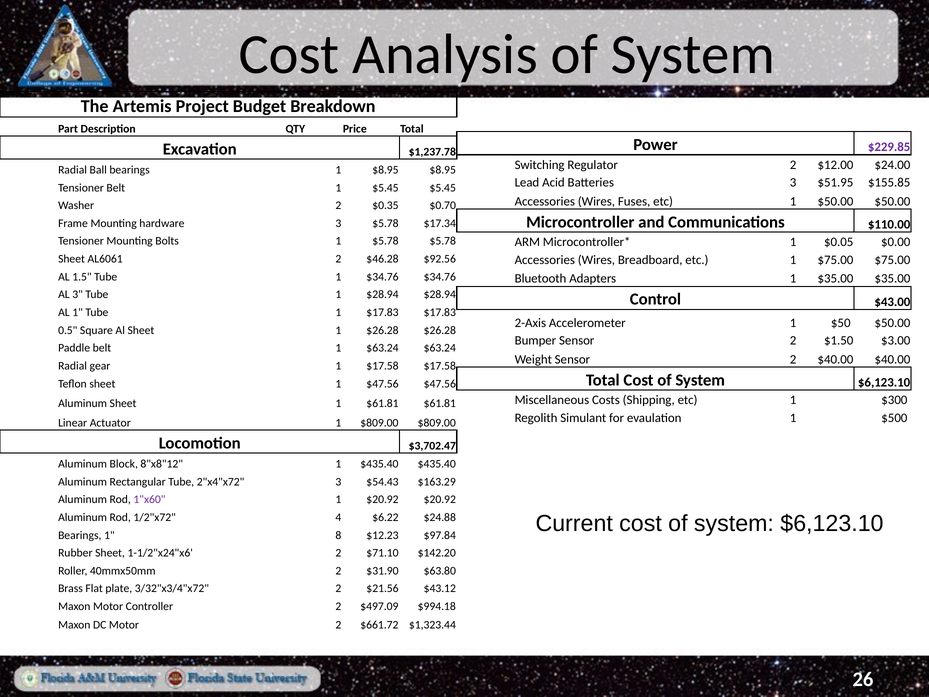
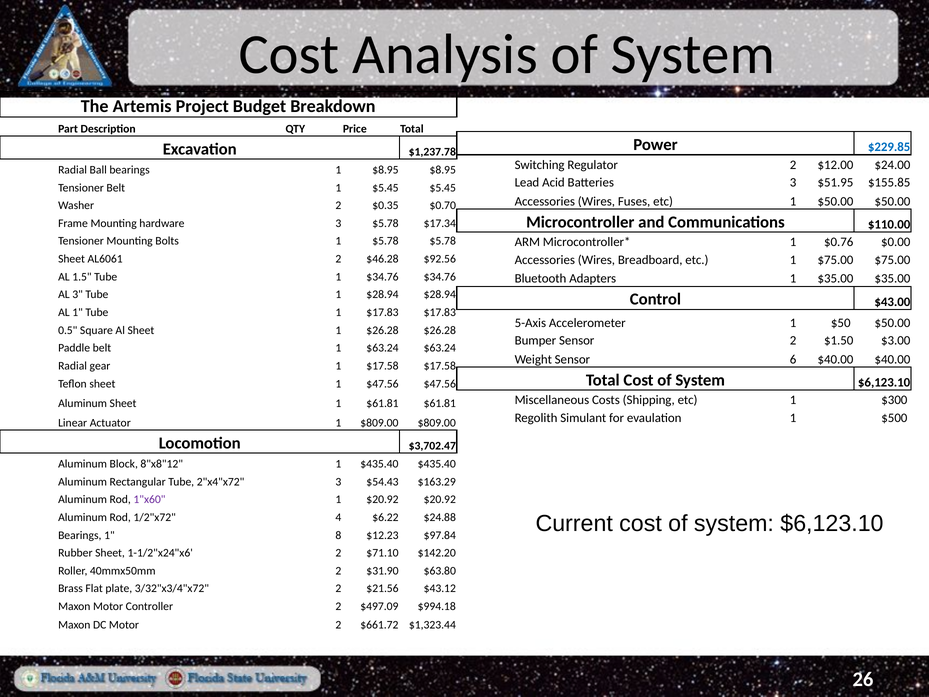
$229.85 colour: purple -> blue
$0.05: $0.05 -> $0.76
2-Axis: 2-Axis -> 5-Axis
Weight Sensor 2: 2 -> 6
